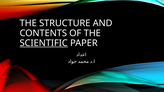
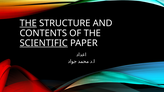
THE at (28, 23) underline: none -> present
